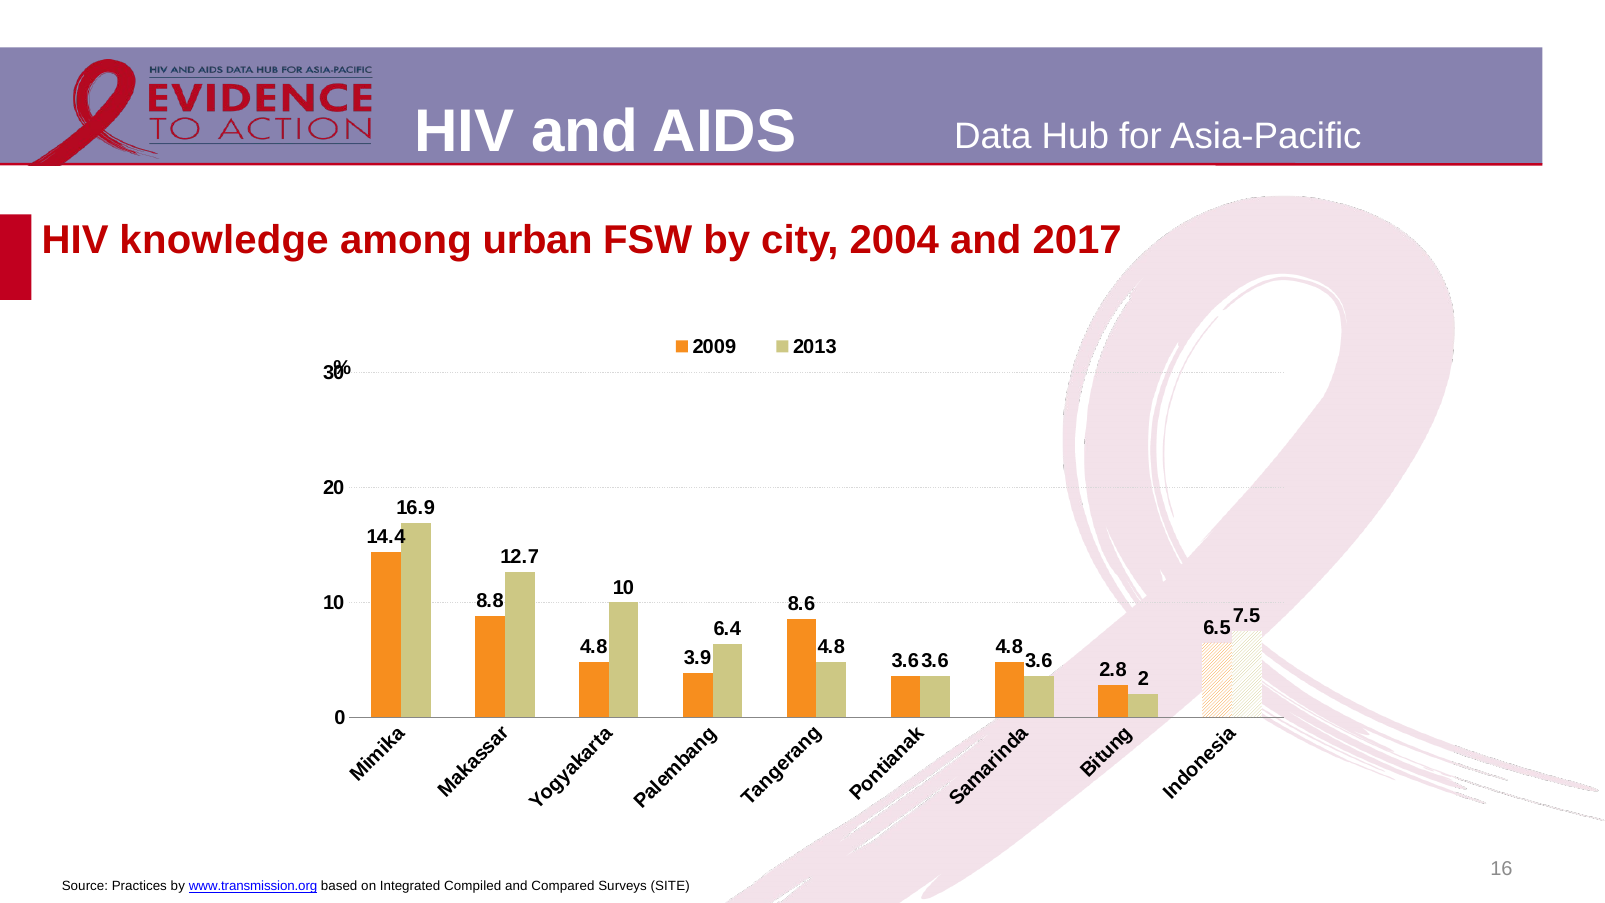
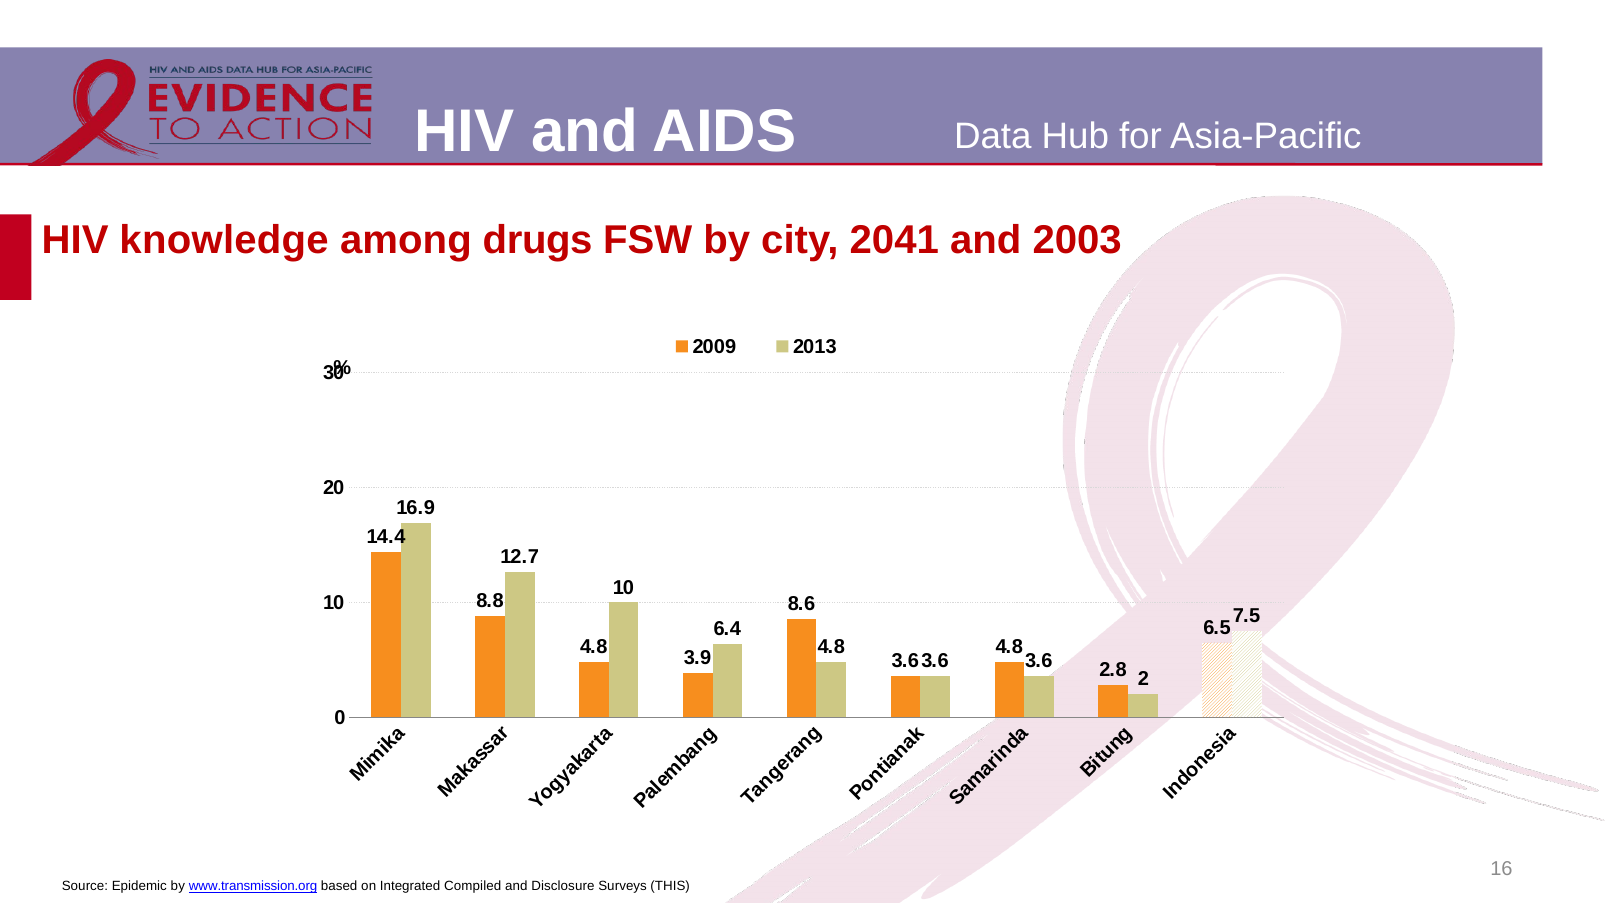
urban: urban -> drugs
2004: 2004 -> 2041
2017: 2017 -> 2003
Practices: Practices -> Epidemic
Compared: Compared -> Disclosure
SITE: SITE -> THIS
